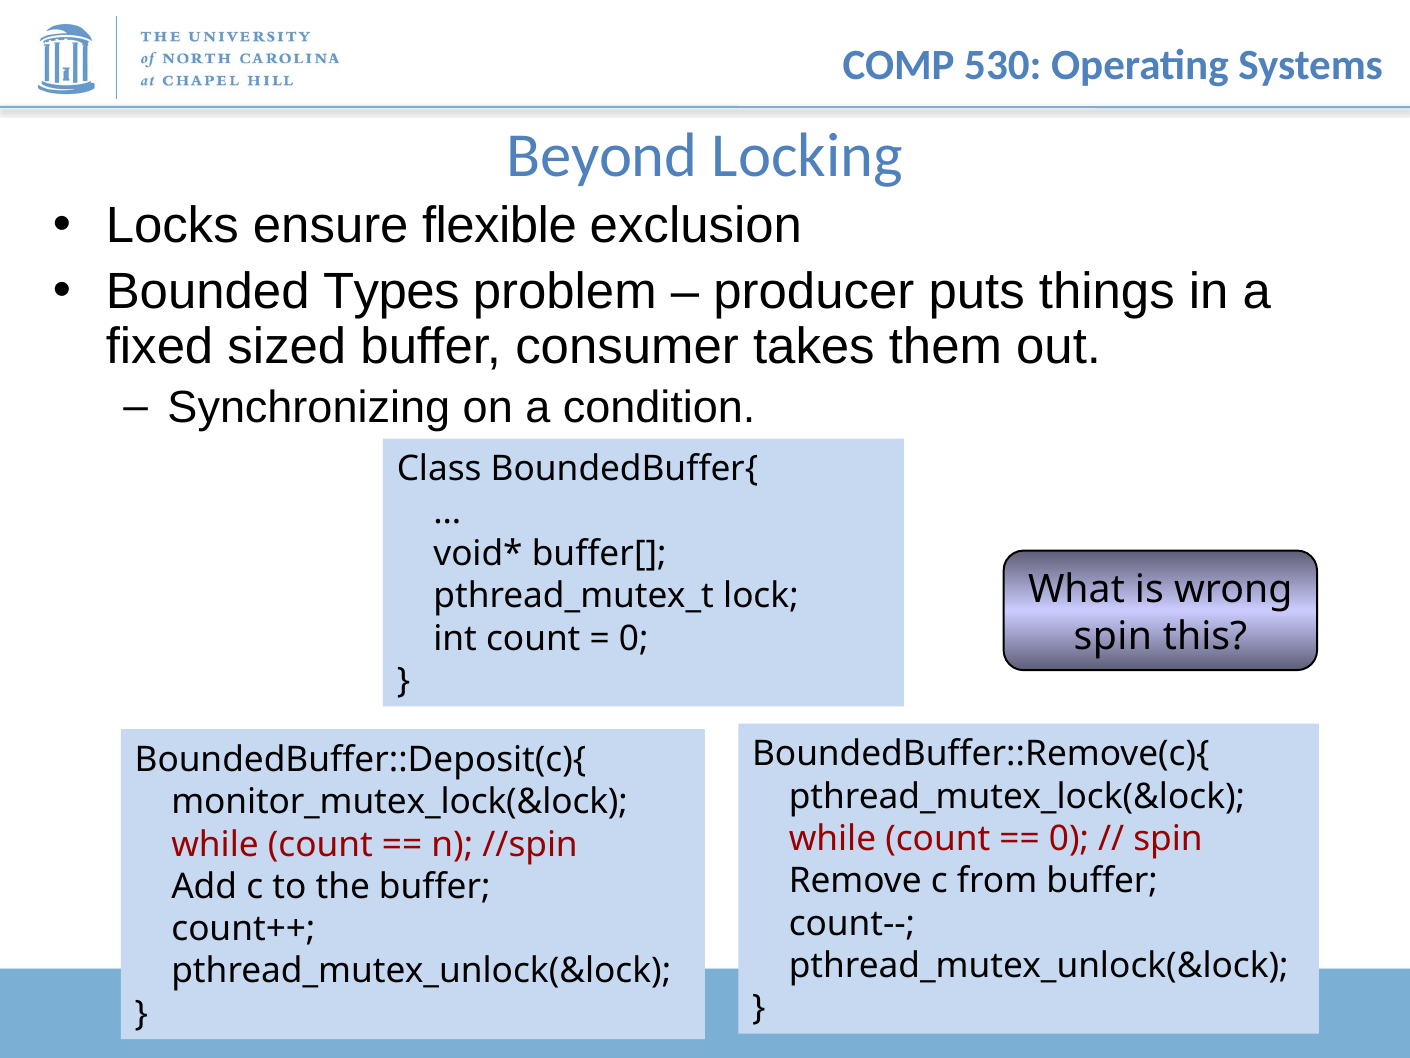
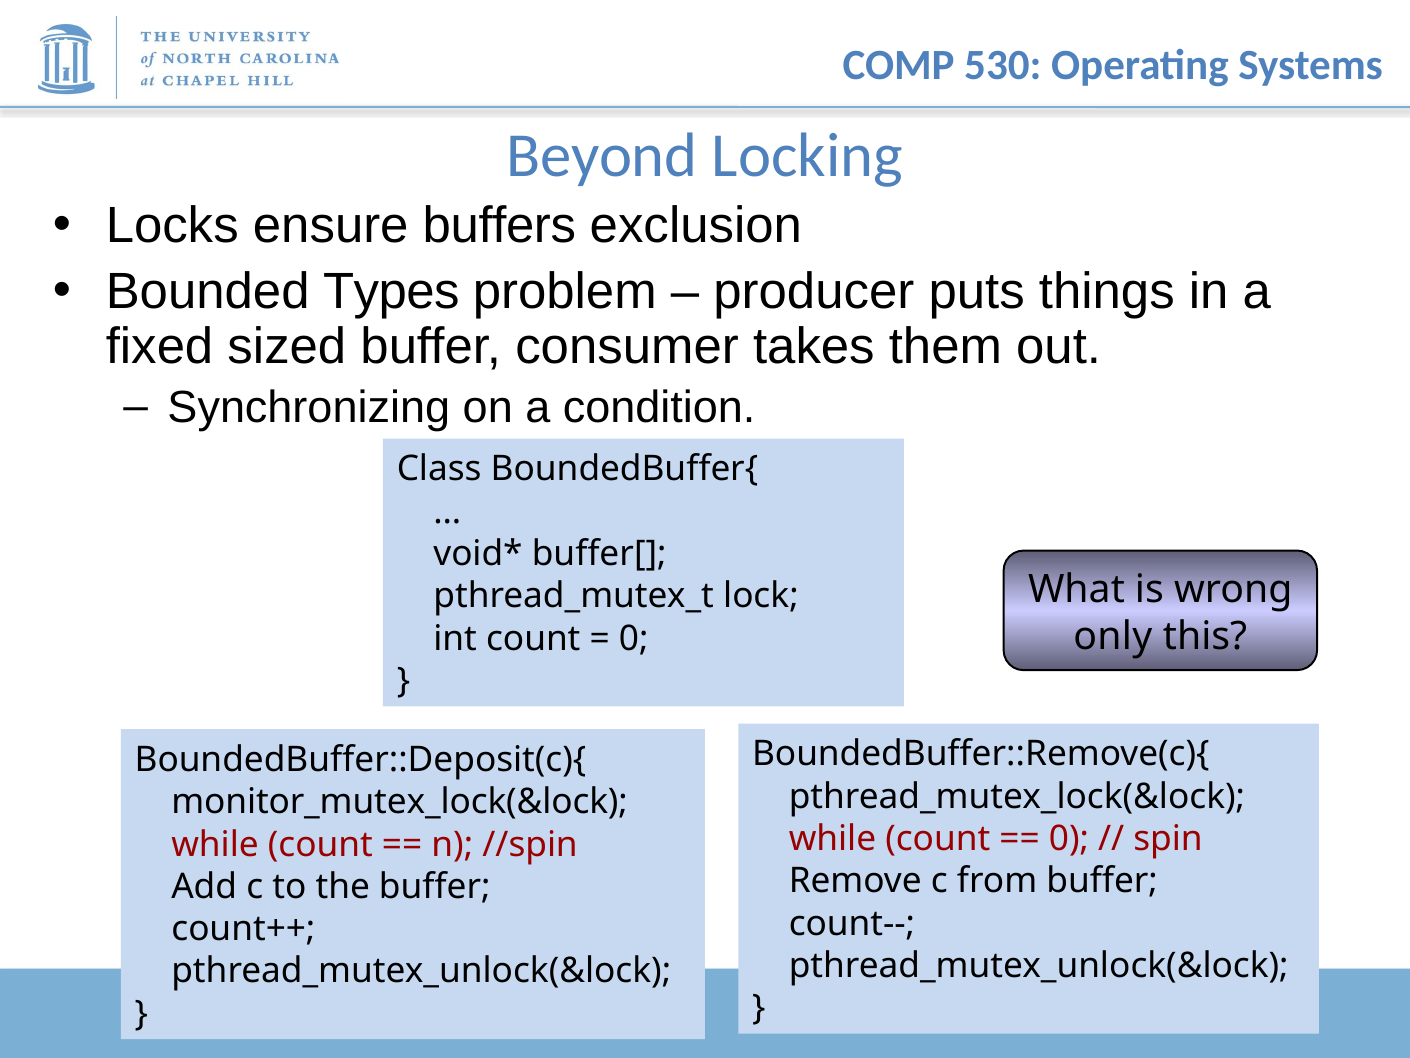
flexible: flexible -> buffers
spin at (1113, 636): spin -> only
